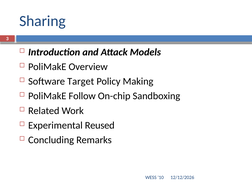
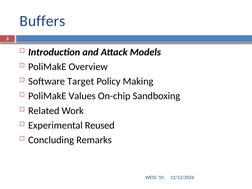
Sharing: Sharing -> Buffers
Follow: Follow -> Values
